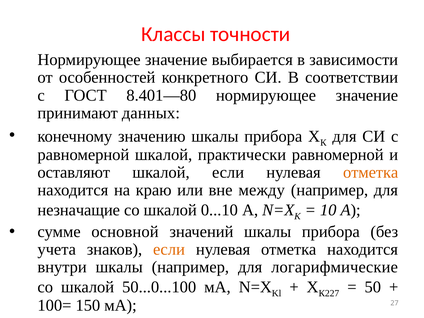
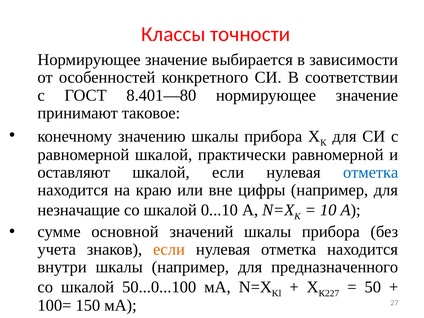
данных: данных -> таковое
отметка at (371, 172) colour: orange -> blue
между: между -> цифры
логарифмические: логарифмические -> предназначенного
